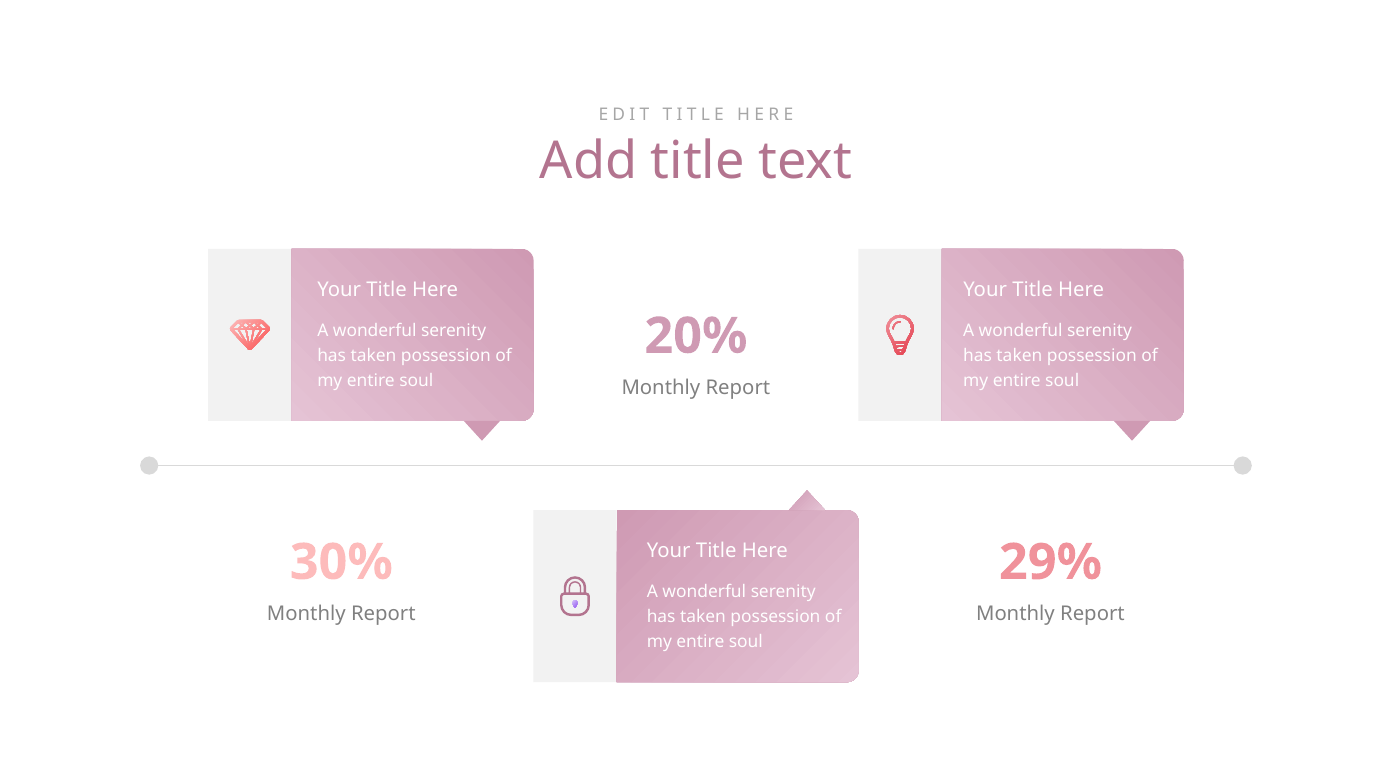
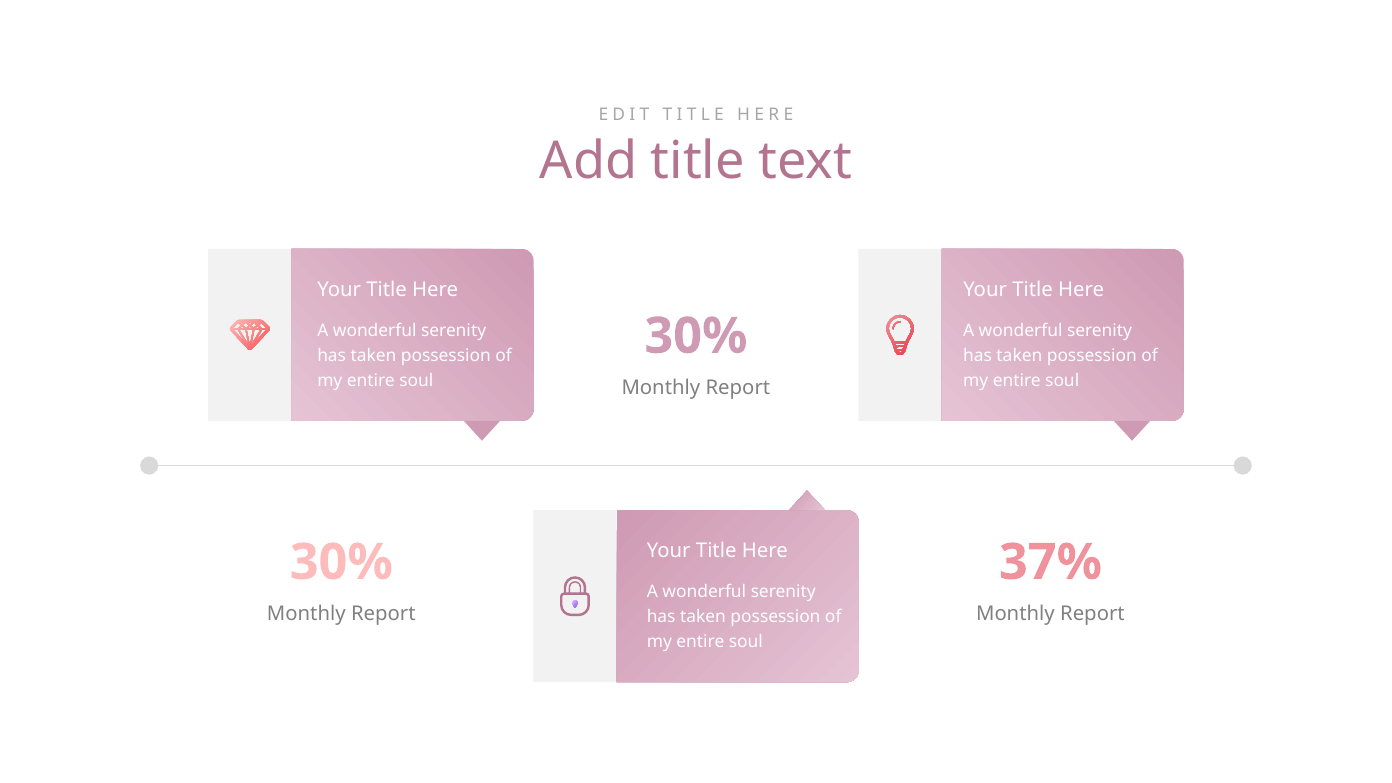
20% at (696, 336): 20% -> 30%
29%: 29% -> 37%
